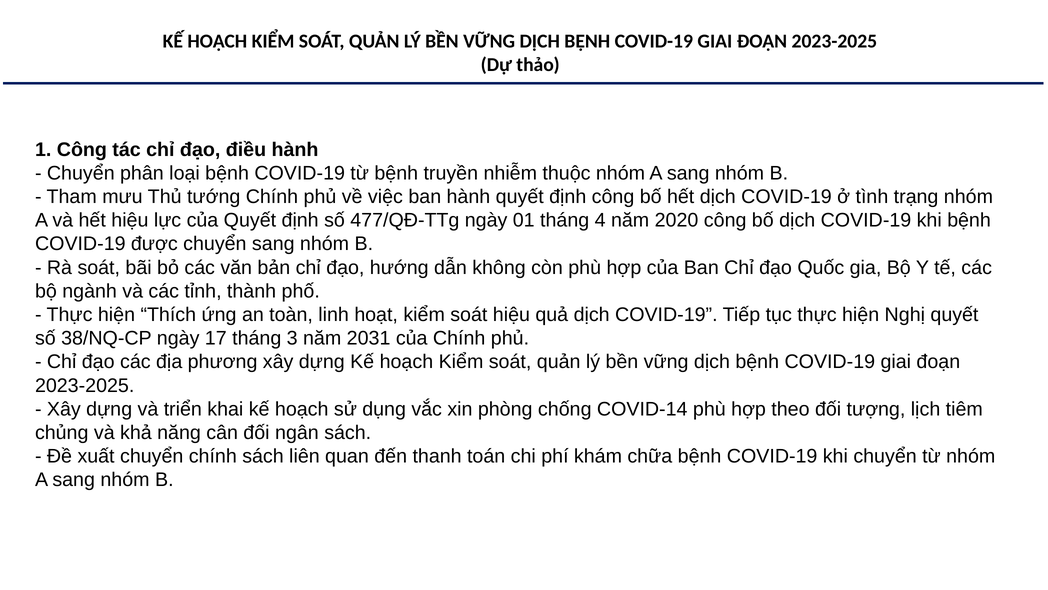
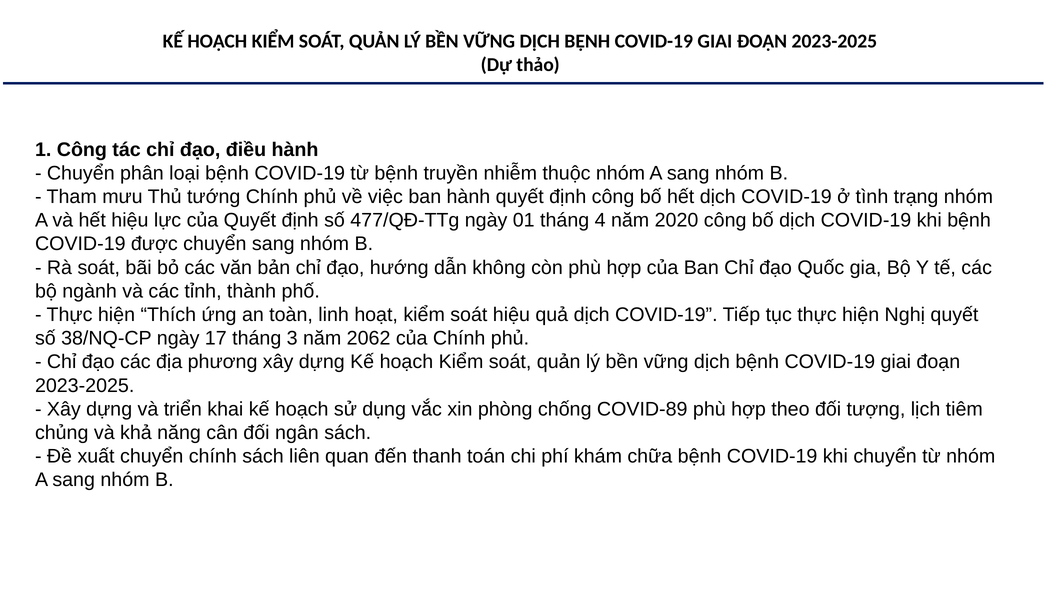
2031: 2031 -> 2062
COVID-14: COVID-14 -> COVID-89
